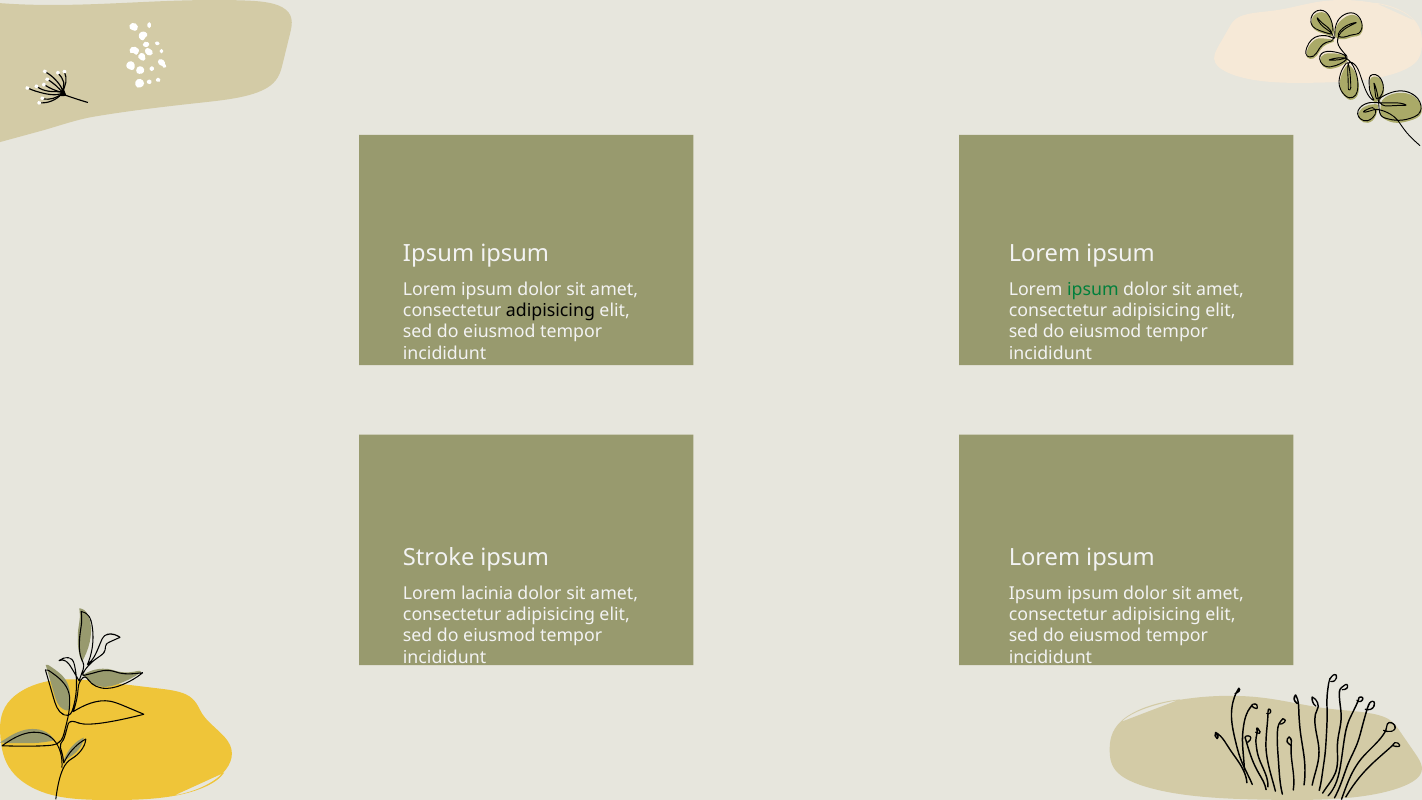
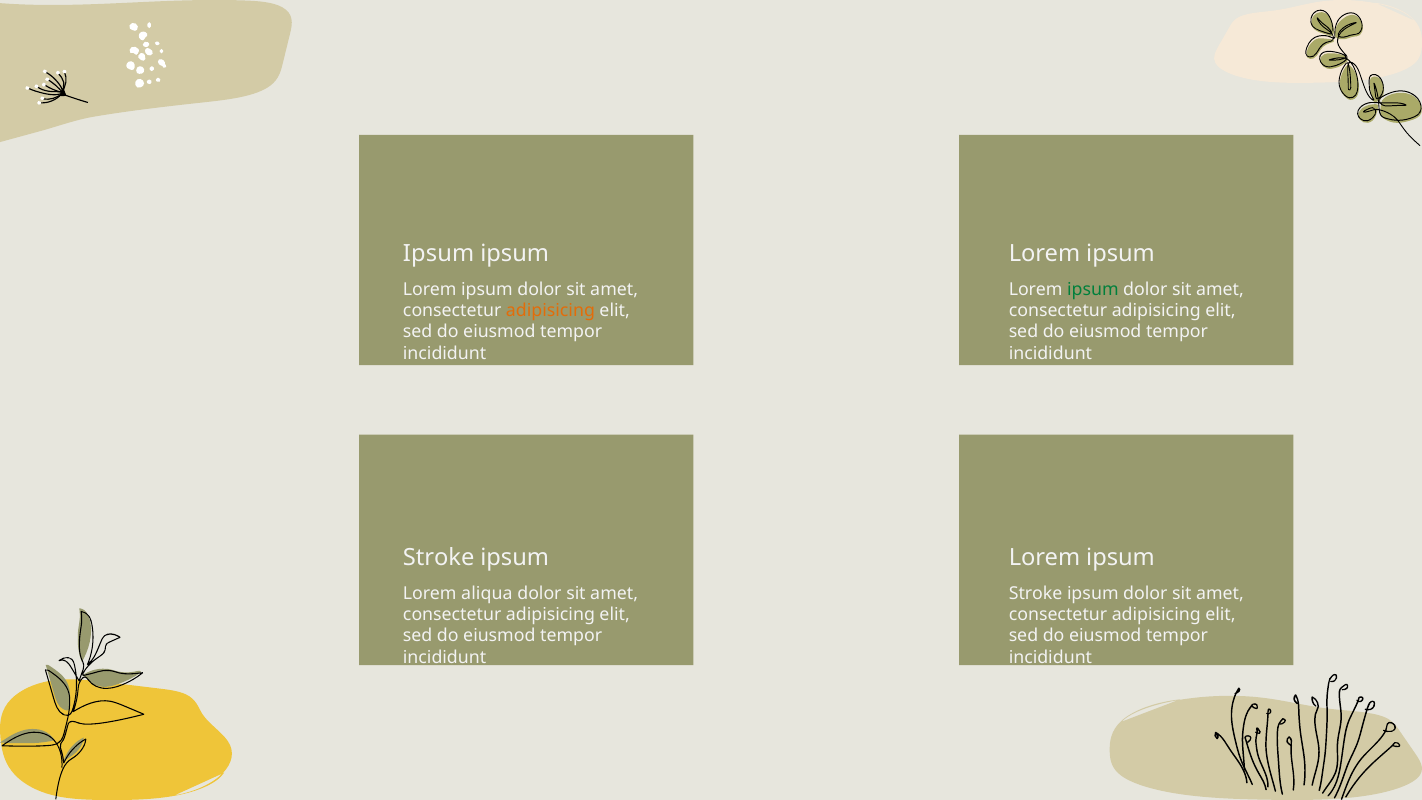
adipisicing at (550, 310) colour: black -> orange
lacinia: lacinia -> aliqua
Ipsum at (1036, 593): Ipsum -> Stroke
